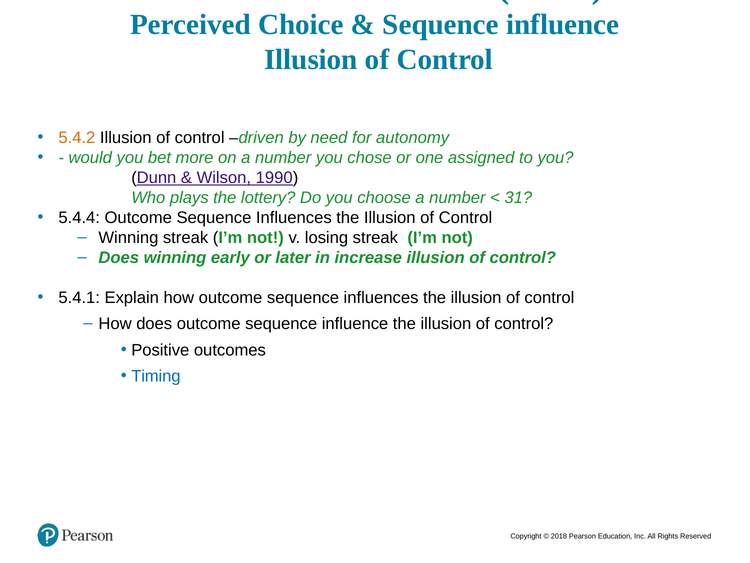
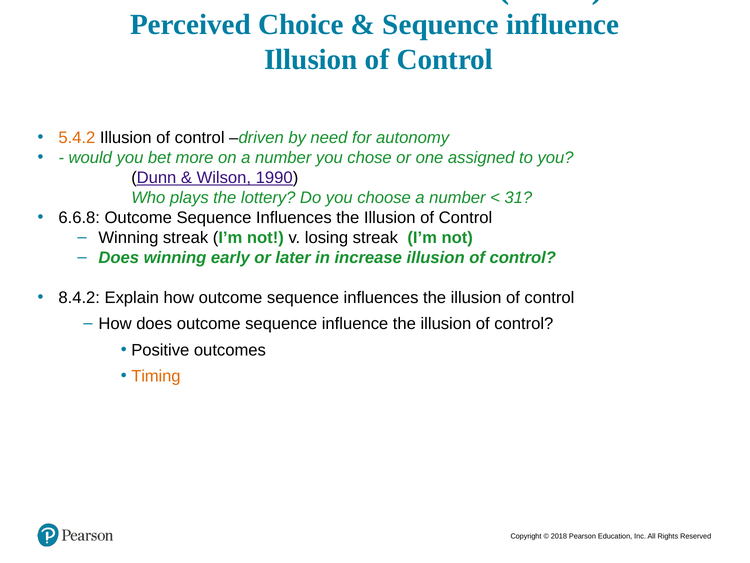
5.4.4: 5.4.4 -> 6.6.8
5.4.1: 5.4.1 -> 8.4.2
Timing colour: blue -> orange
